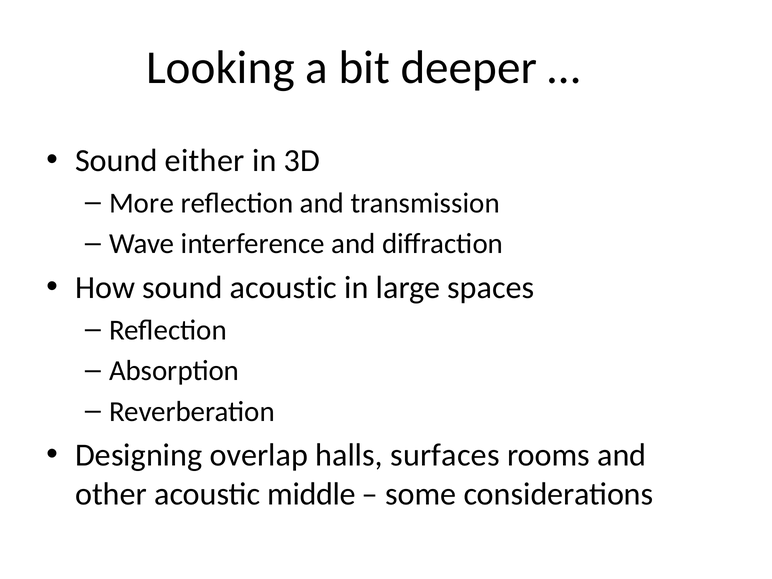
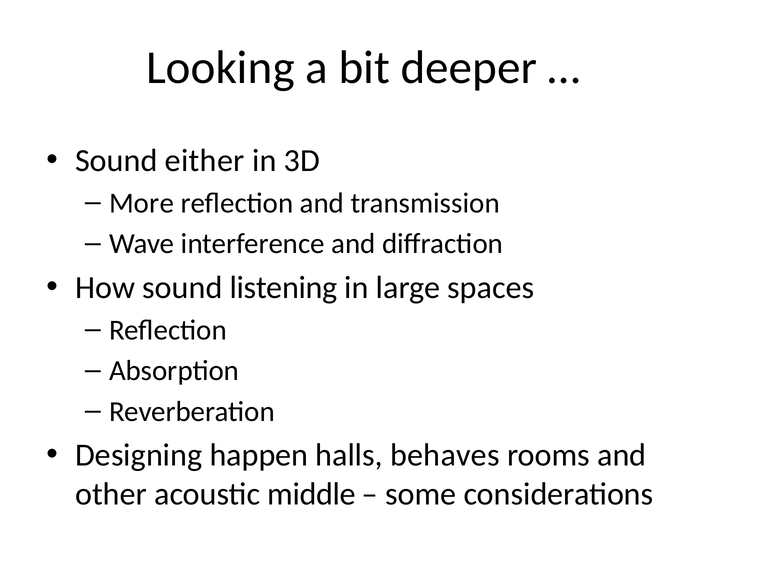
sound acoustic: acoustic -> listening
overlap: overlap -> happen
surfaces: surfaces -> behaves
